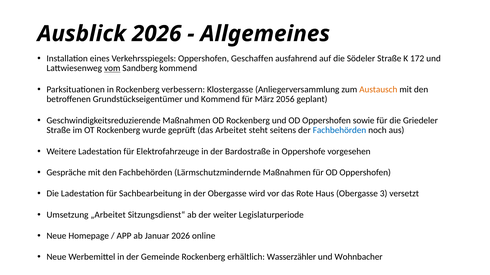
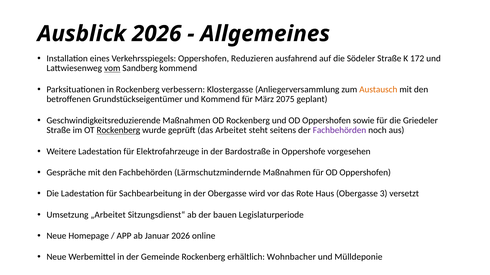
Geschaffen: Geschaffen -> Reduzieren
2056: 2056 -> 2075
Rockenberg at (118, 131) underline: none -> present
Fachbehörden at (339, 131) colour: blue -> purple
weiter: weiter -> bauen
Wasserzähler: Wasserzähler -> Wohnbacher
Wohnbacher: Wohnbacher -> Mülldeponie
